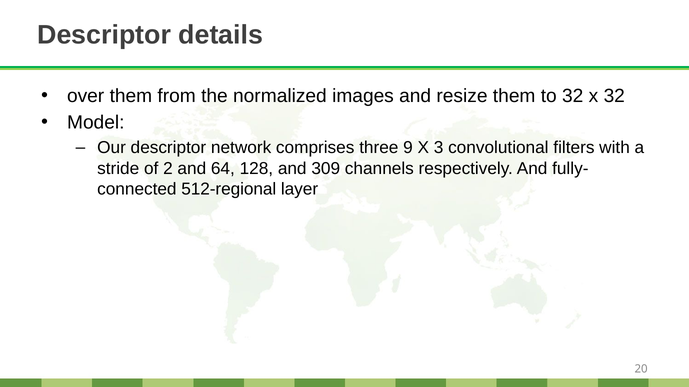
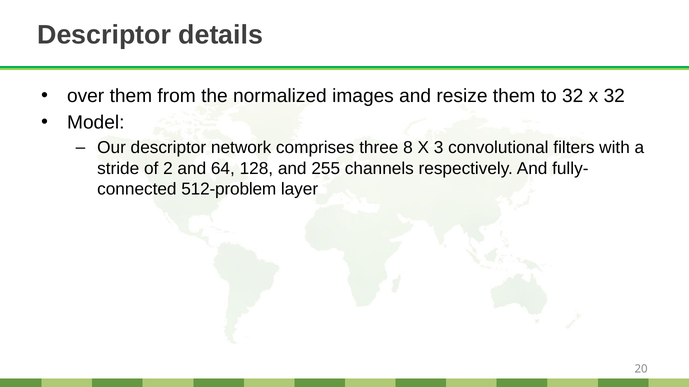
9: 9 -> 8
309: 309 -> 255
512-regional: 512-regional -> 512-problem
